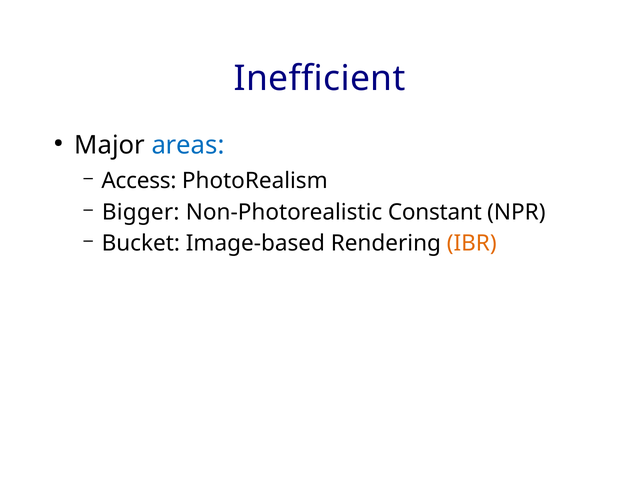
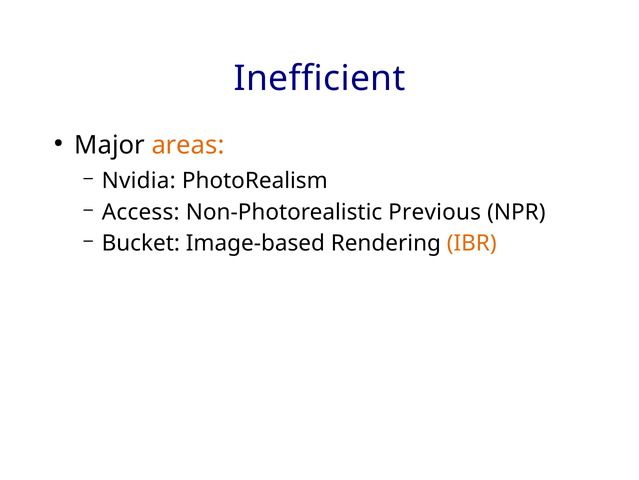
areas colour: blue -> orange
Access: Access -> Nvidia
Bigger: Bigger -> Access
Constant: Constant -> Previous
